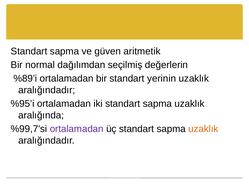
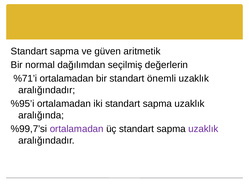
%89’i: %89’i -> %71’i
yerinin: yerinin -> önemli
uzaklık at (203, 129) colour: orange -> purple
